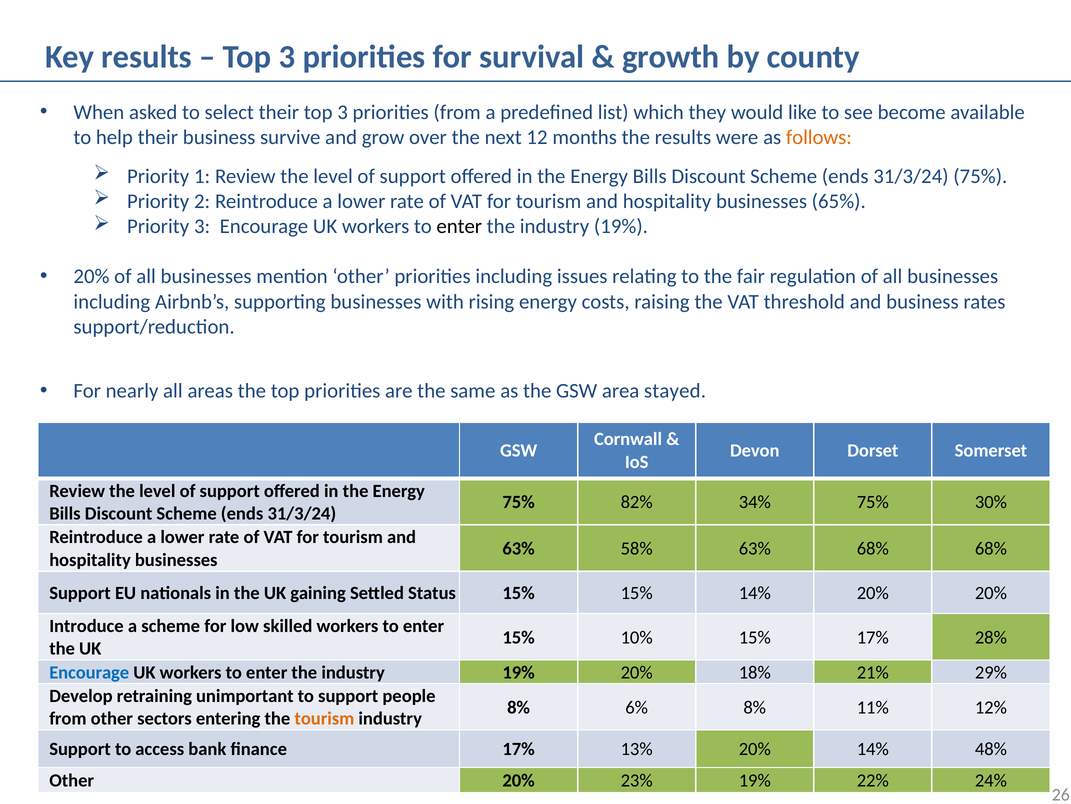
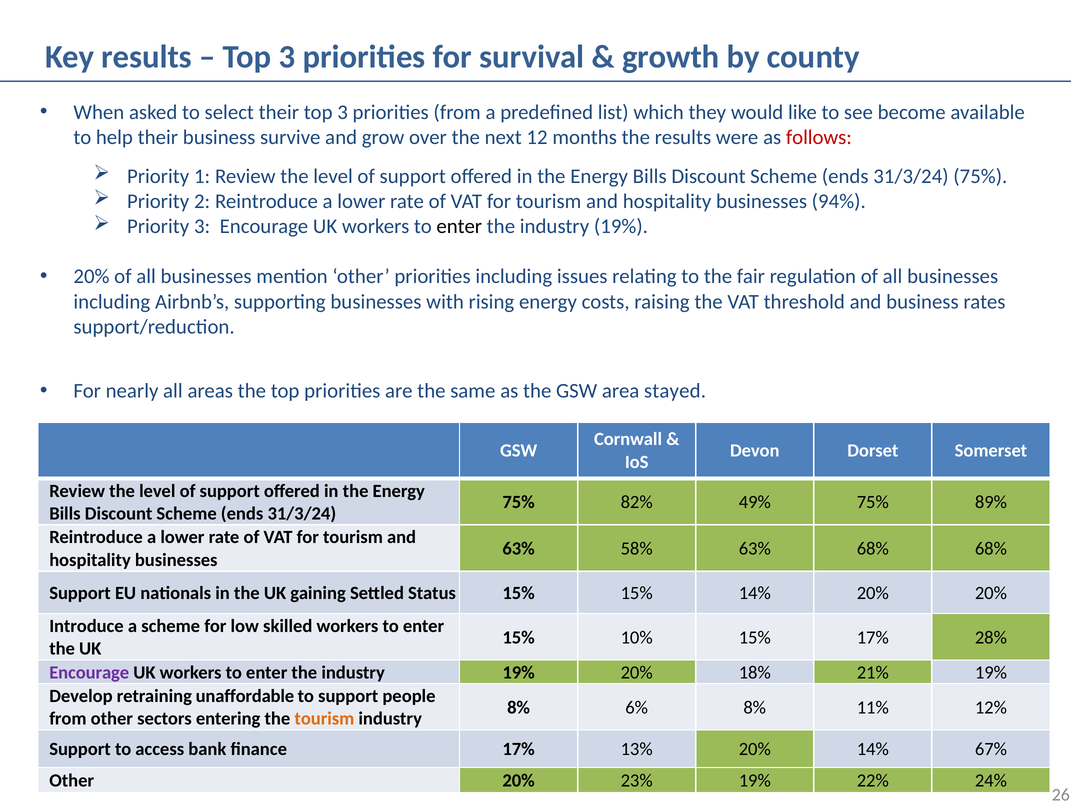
follows colour: orange -> red
65%: 65% -> 94%
34%: 34% -> 49%
30%: 30% -> 89%
Encourage at (89, 672) colour: blue -> purple
21% 29%: 29% -> 19%
unimportant: unimportant -> unaffordable
48%: 48% -> 67%
